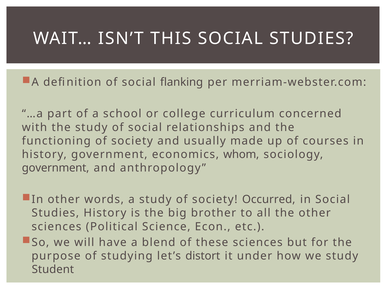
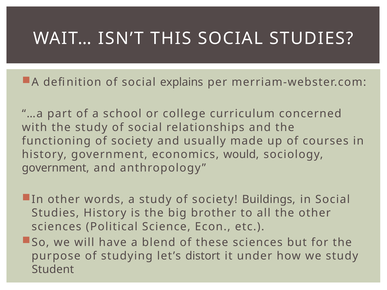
flanking: flanking -> explains
whom: whom -> would
Occurred: Occurred -> Buildings
